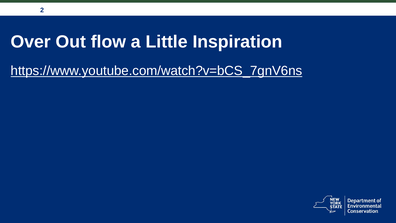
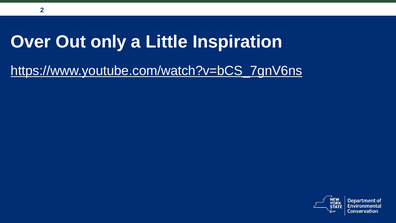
flow: flow -> only
